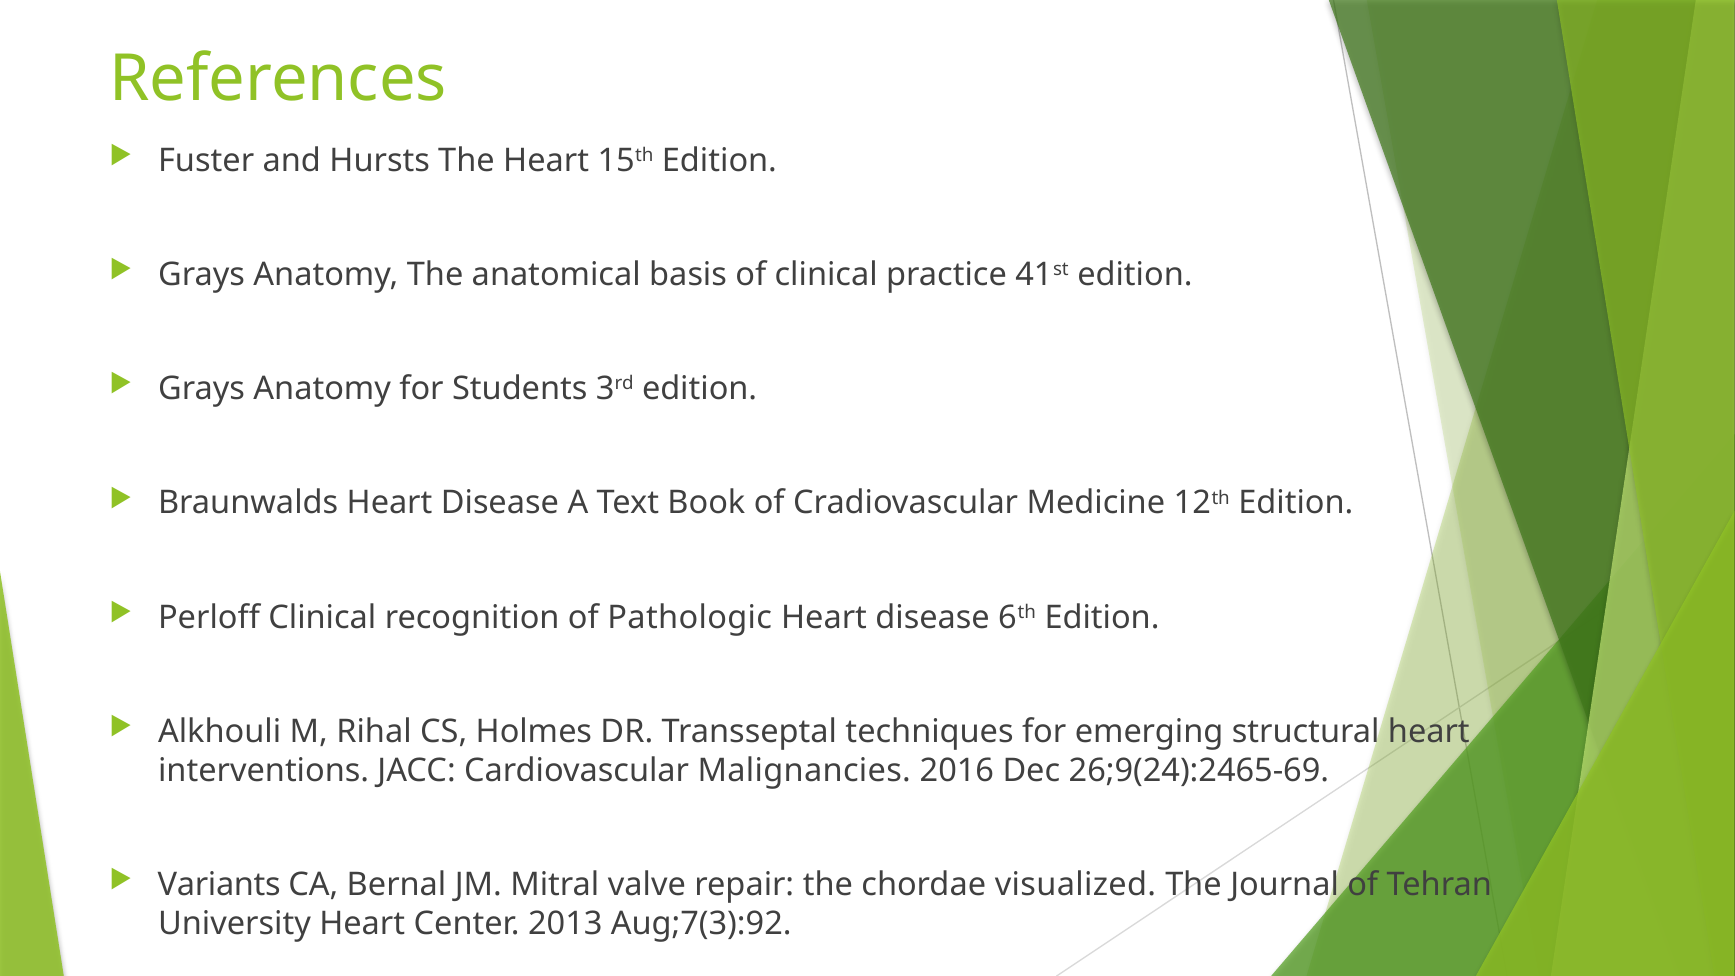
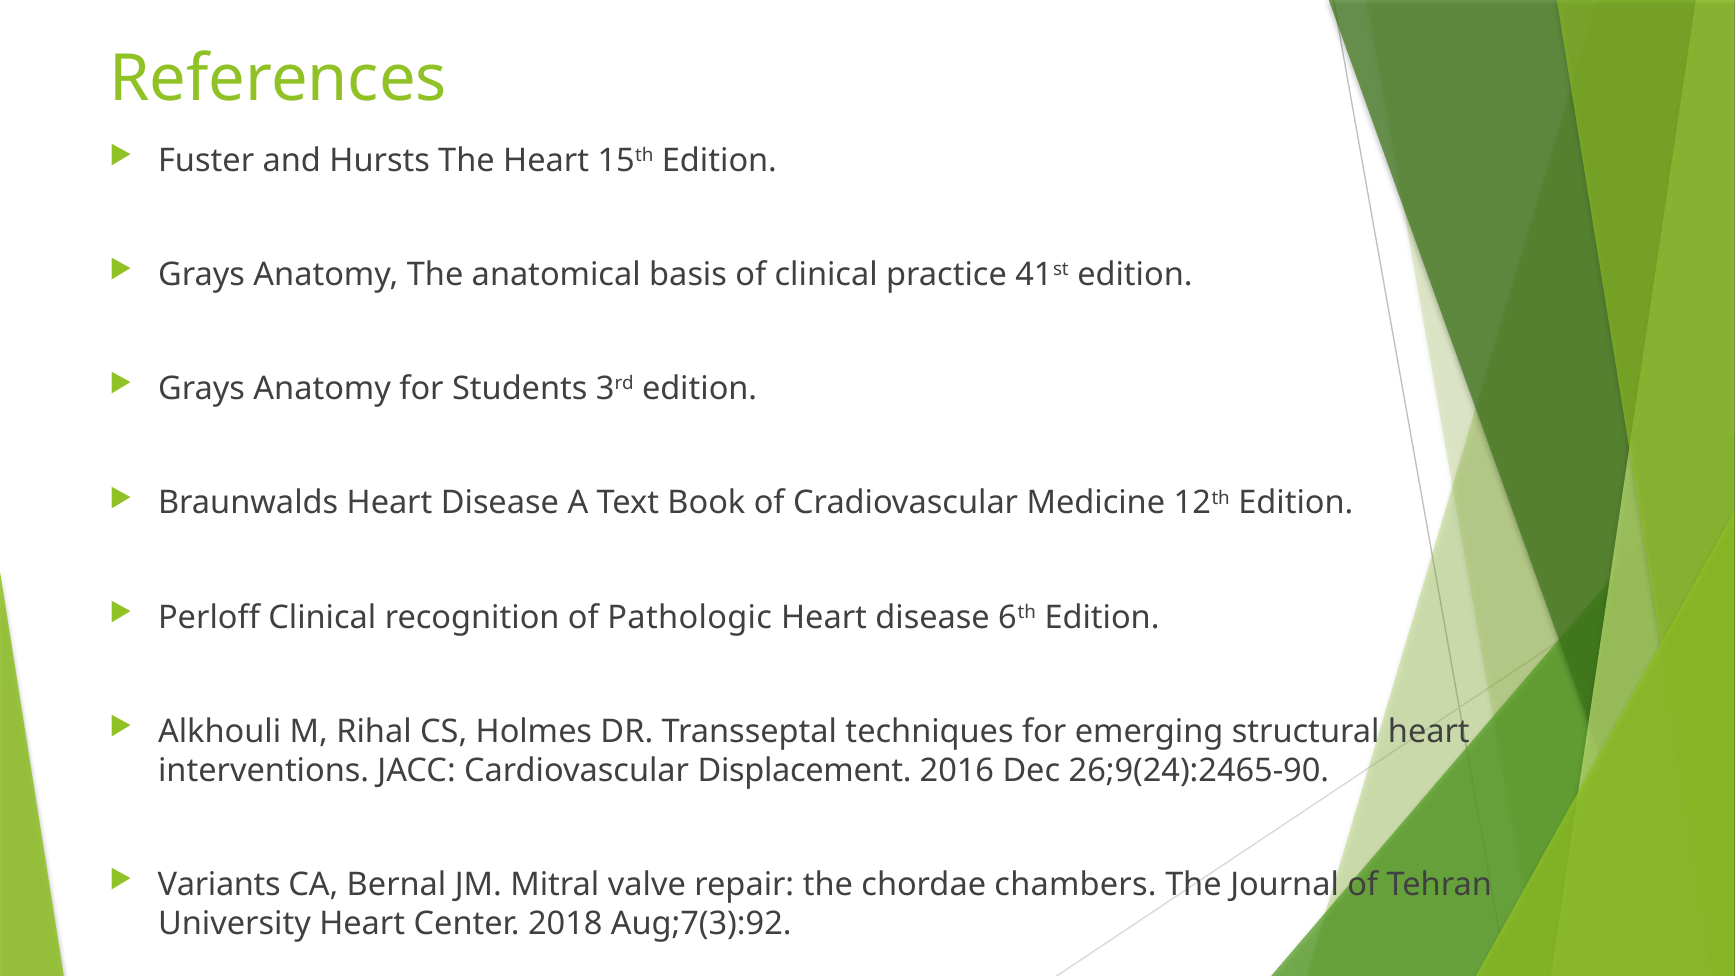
Malignancies: Malignancies -> Displacement
26;9(24):2465-69: 26;9(24):2465-69 -> 26;9(24):2465-90
visualized: visualized -> chambers
2013: 2013 -> 2018
